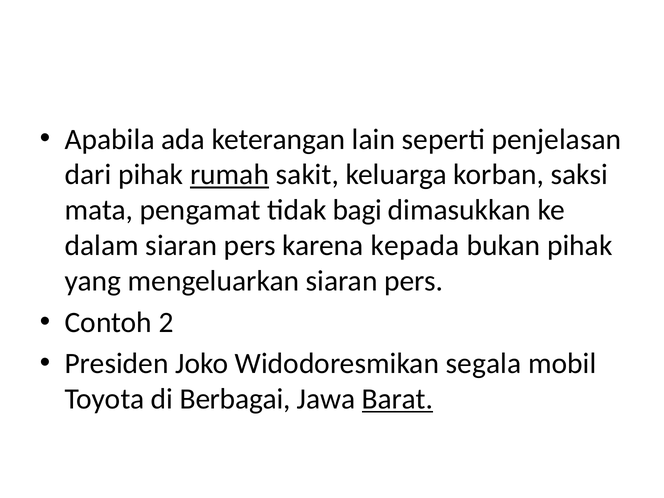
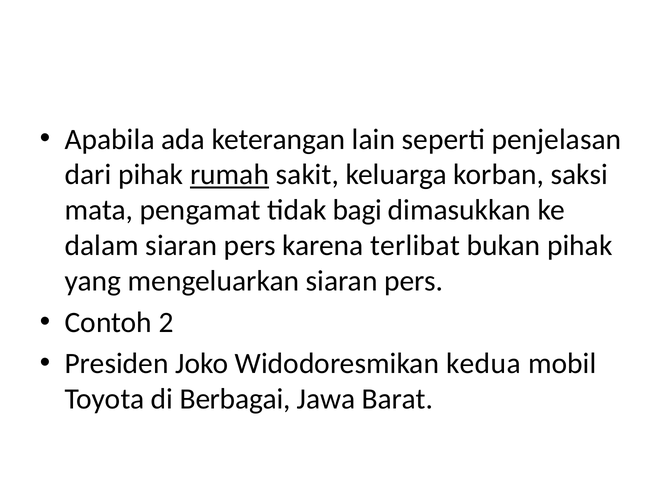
kepada: kepada -> terlibat
segala: segala -> kedua
Barat underline: present -> none
